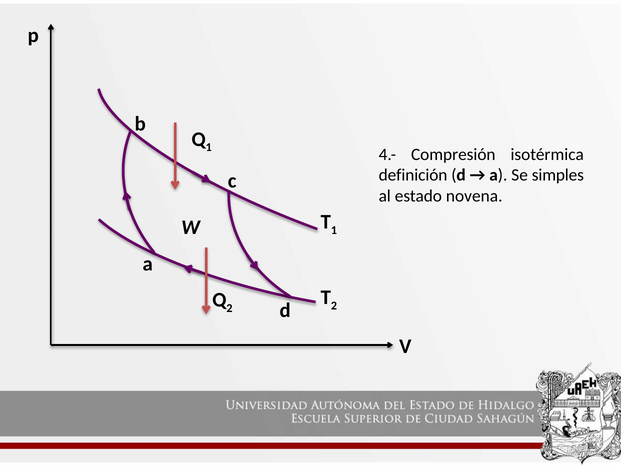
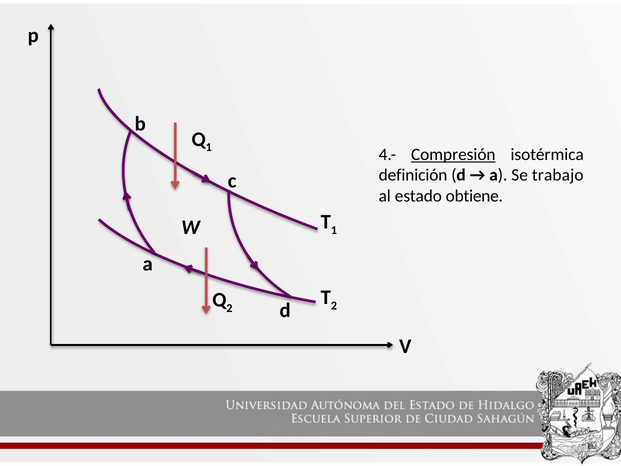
Compresión underline: none -> present
simples: simples -> trabajo
novena: novena -> obtiene
